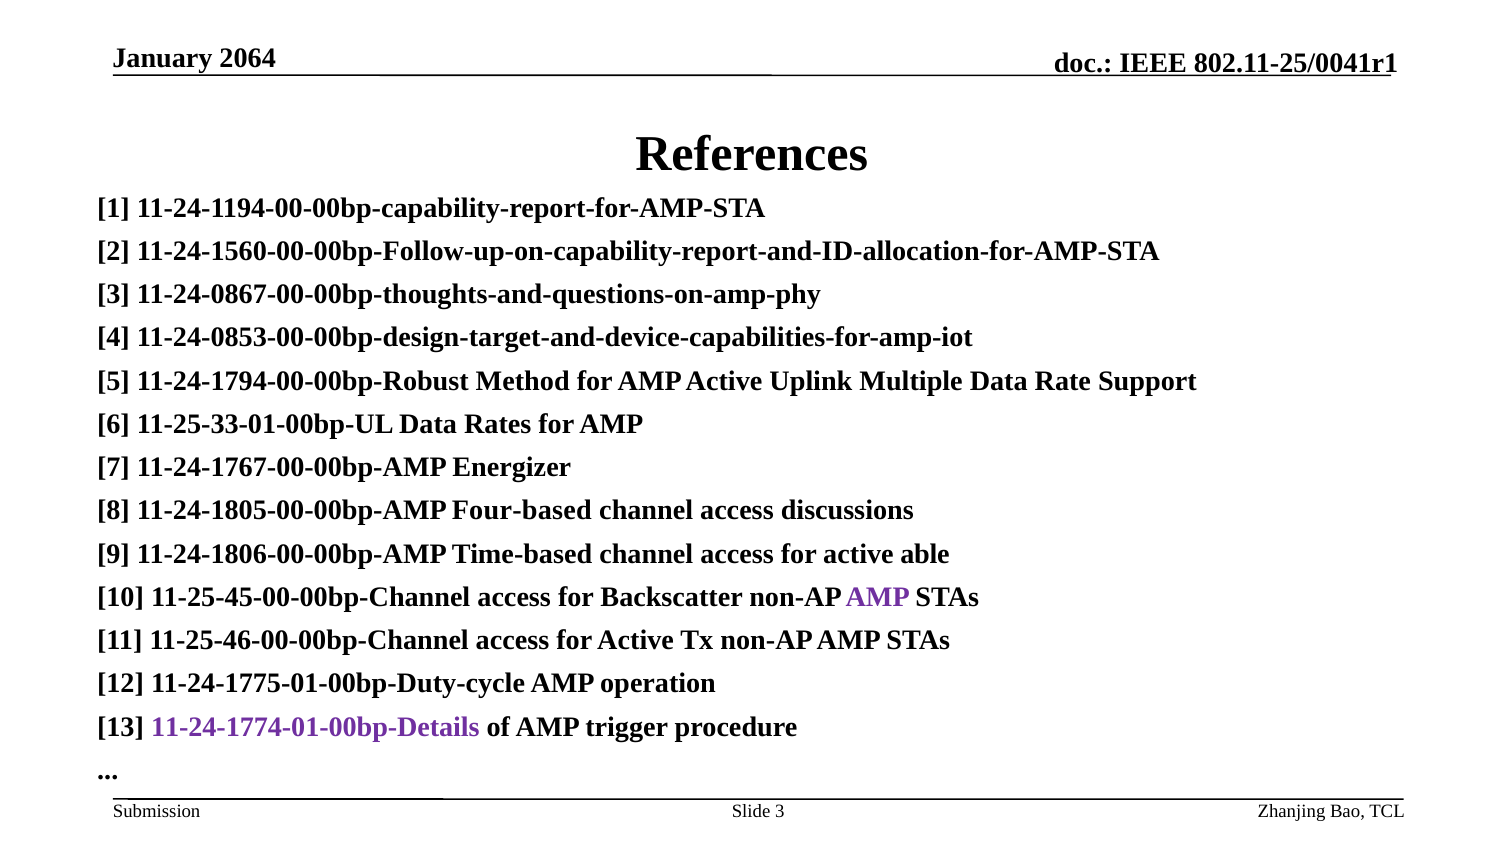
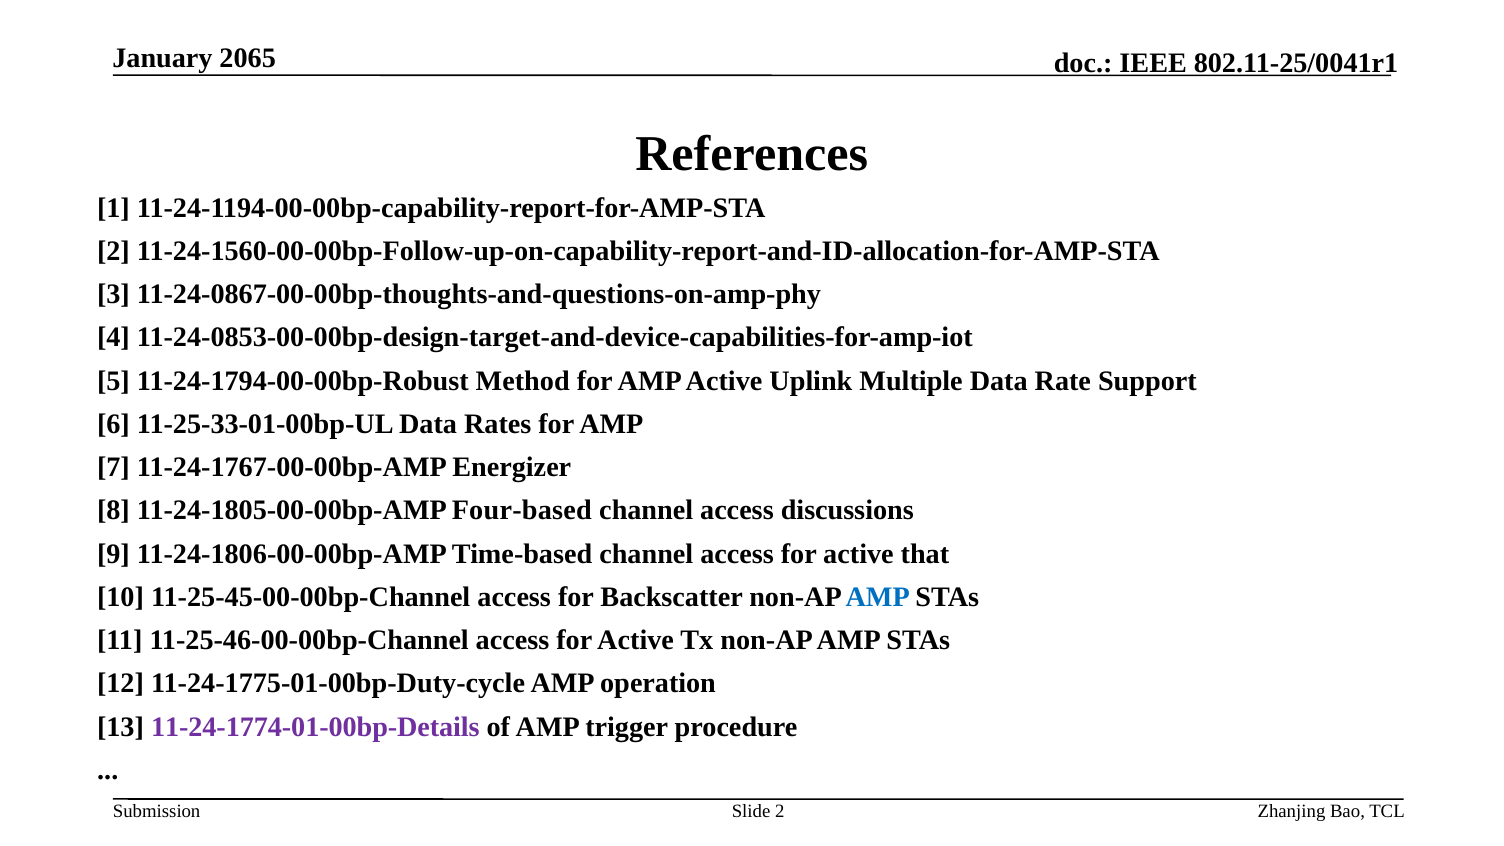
2064: 2064 -> 2065
able: able -> that
AMP at (878, 597) colour: purple -> blue
Slide 3: 3 -> 2
